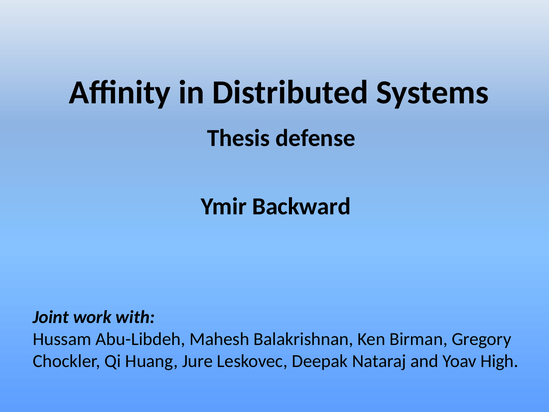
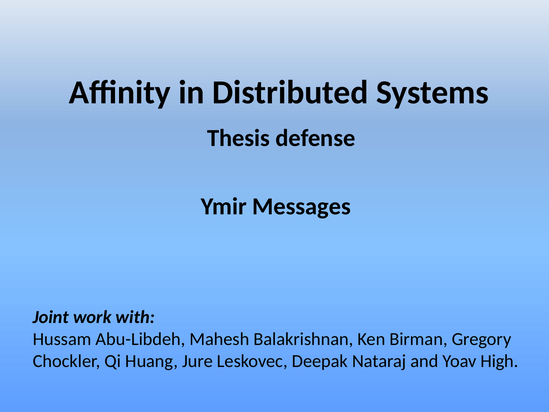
Backward: Backward -> Messages
